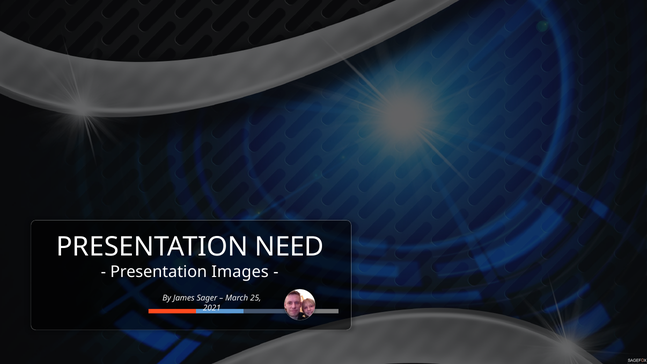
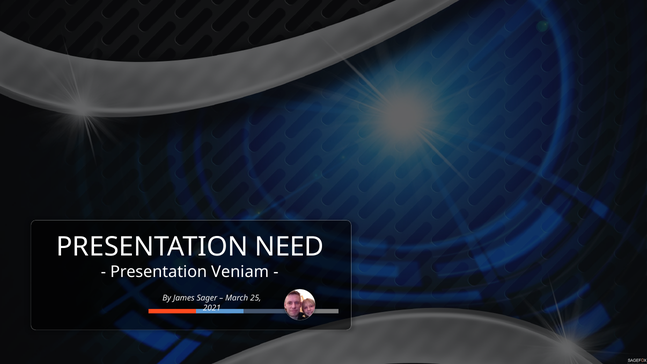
Images: Images -> Veniam
